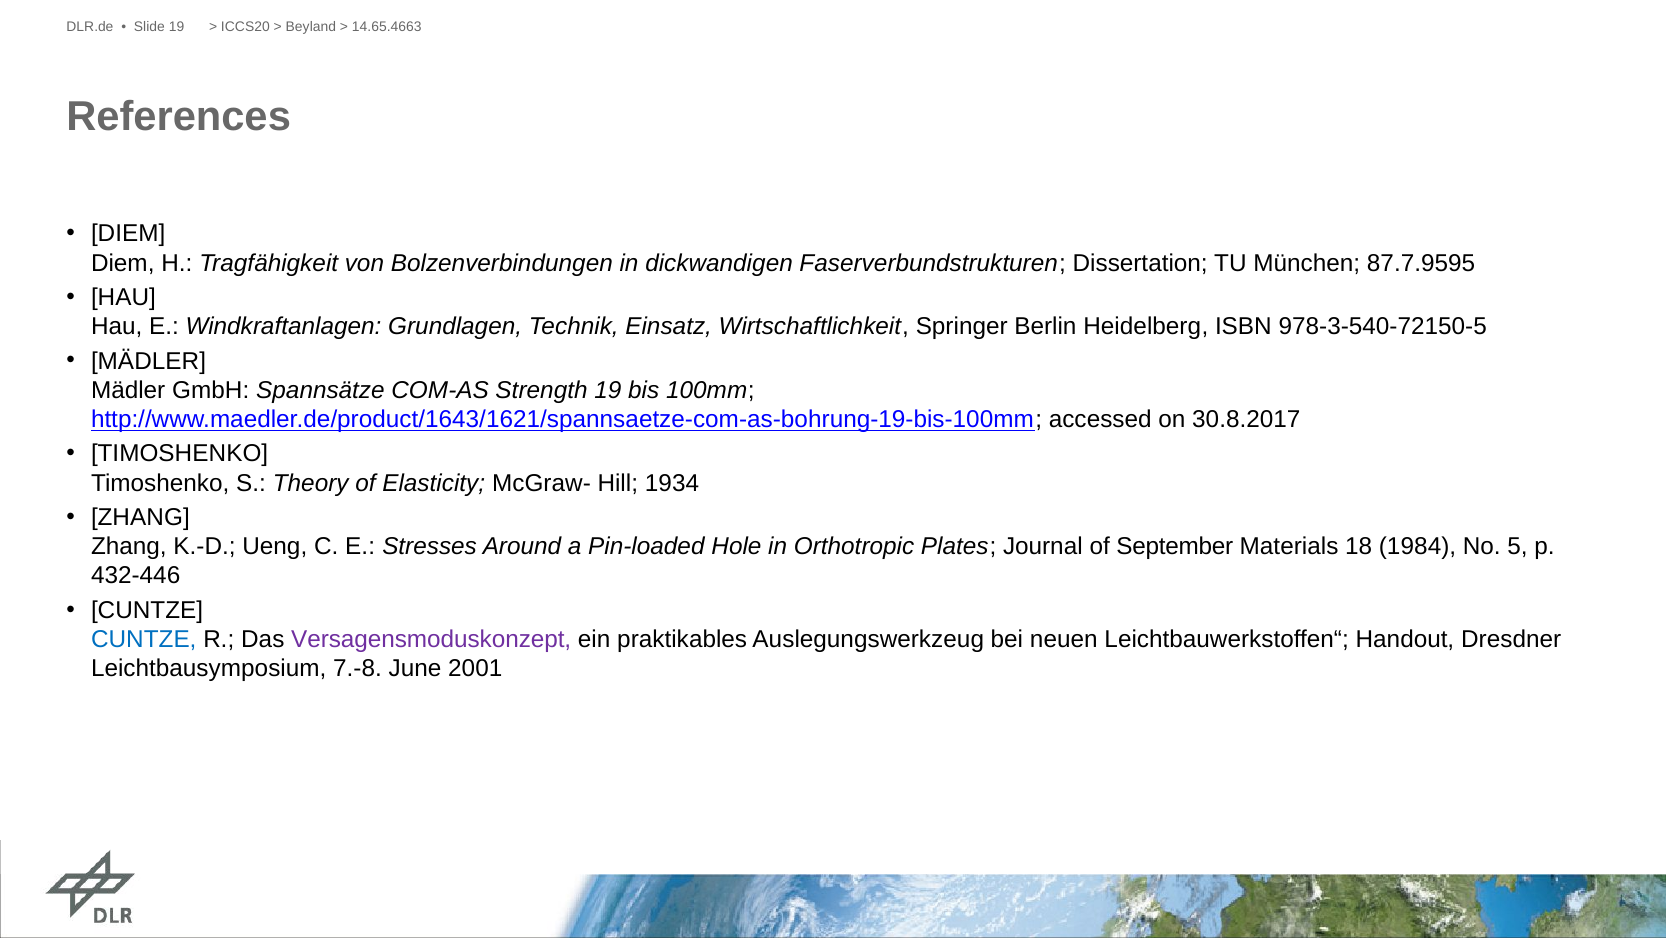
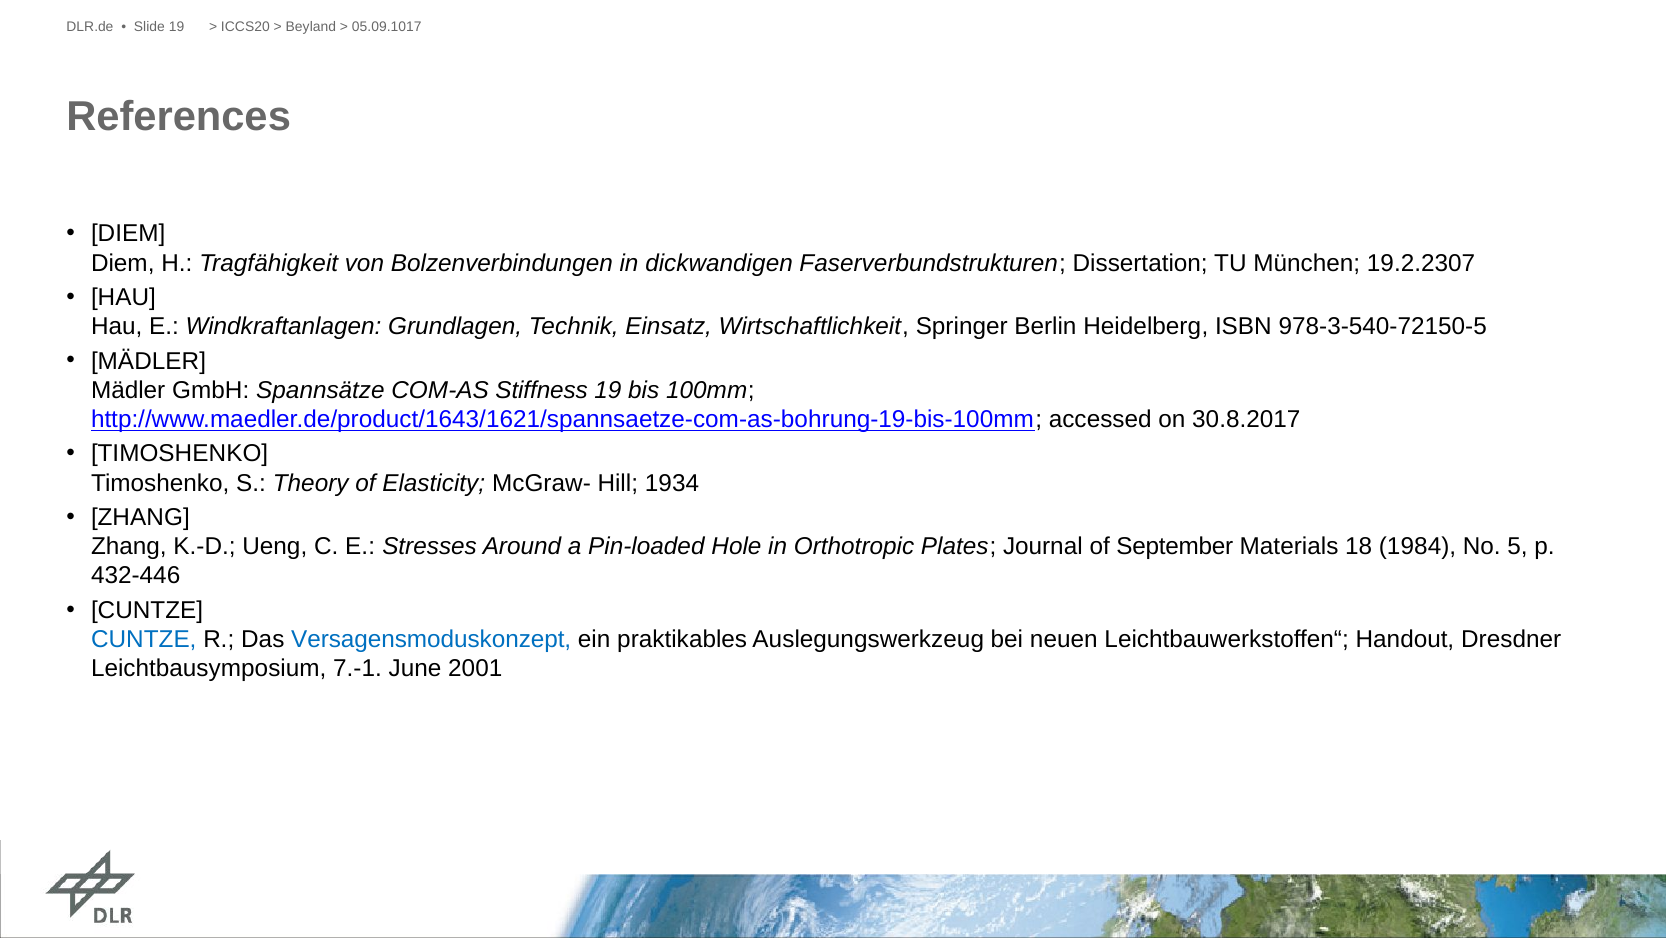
14.65.4663: 14.65.4663 -> 05.09.1017
87.7.9595: 87.7.9595 -> 19.2.2307
Strength: Strength -> Stiffness
Versagensmoduskonzept colour: purple -> blue
7.-8: 7.-8 -> 7.-1
